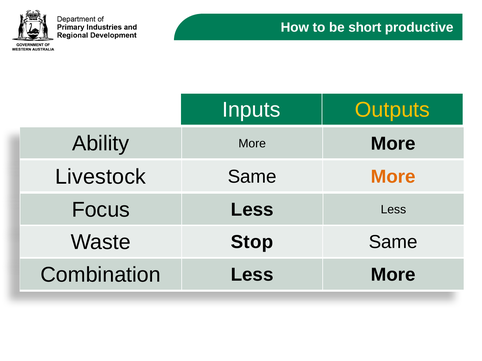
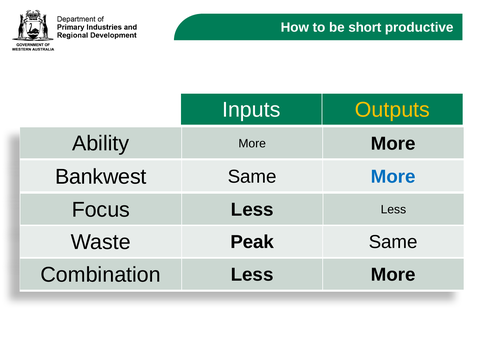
Livestock: Livestock -> Bankwest
More at (393, 177) colour: orange -> blue
Stop: Stop -> Peak
